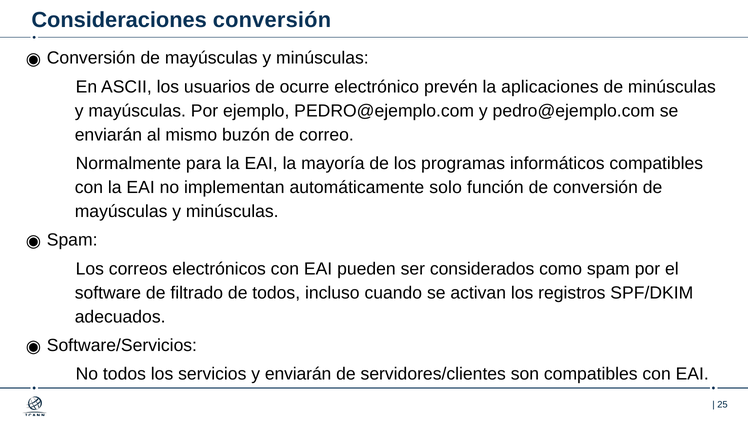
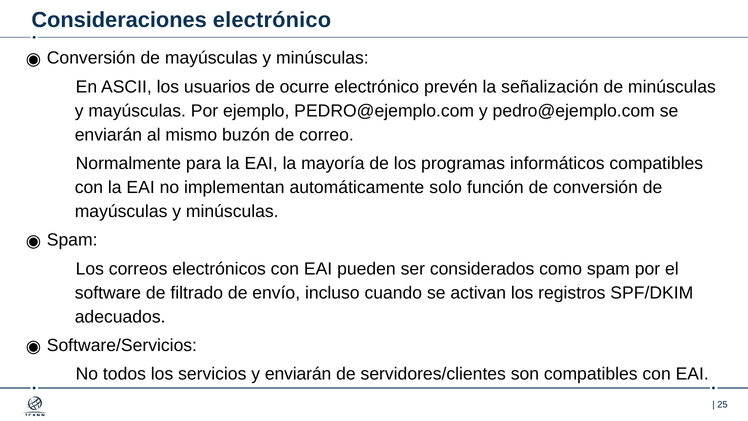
Consideraciones conversión: conversión -> electrónico
aplicaciones: aplicaciones -> señalización
de todos: todos -> envío
